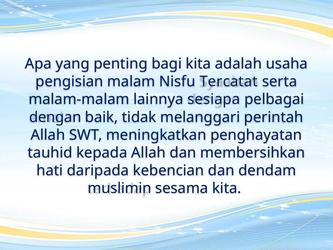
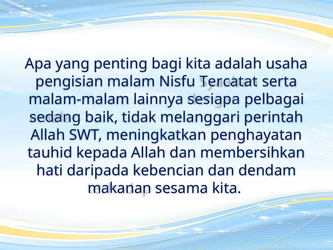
dengan: dengan -> sedang
muslimin: muslimin -> makanan
